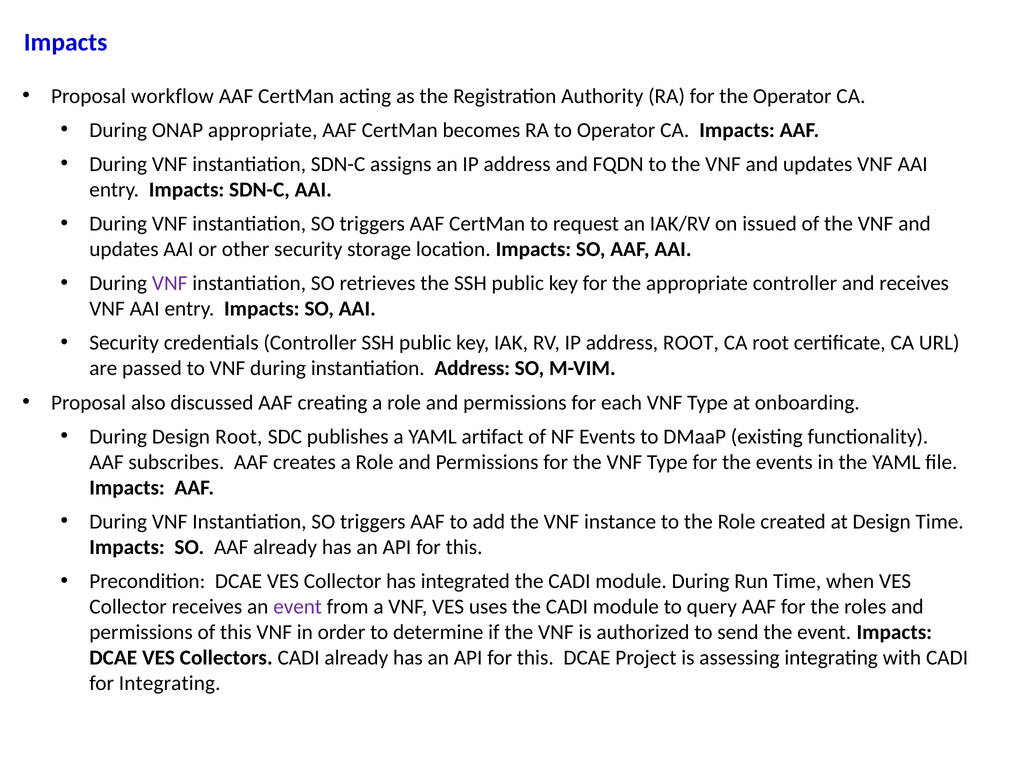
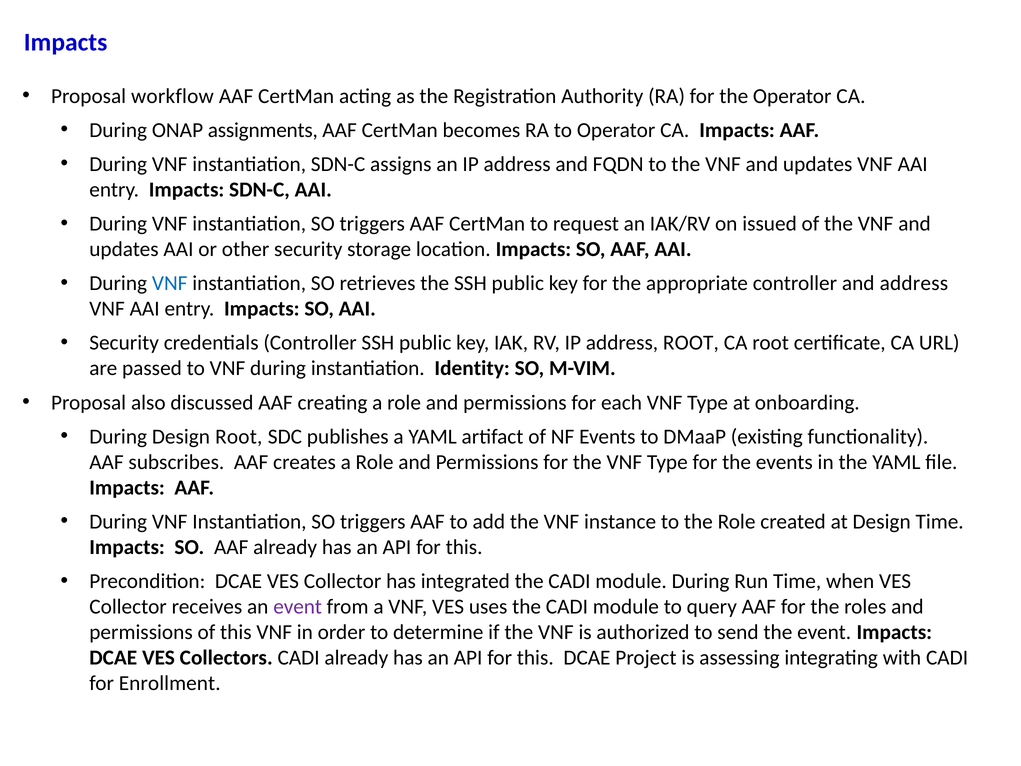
ONAP appropriate: appropriate -> assignments
VNF at (170, 283) colour: purple -> blue
and receives: receives -> address
instantiation Address: Address -> Identity
for Integrating: Integrating -> Enrollment
